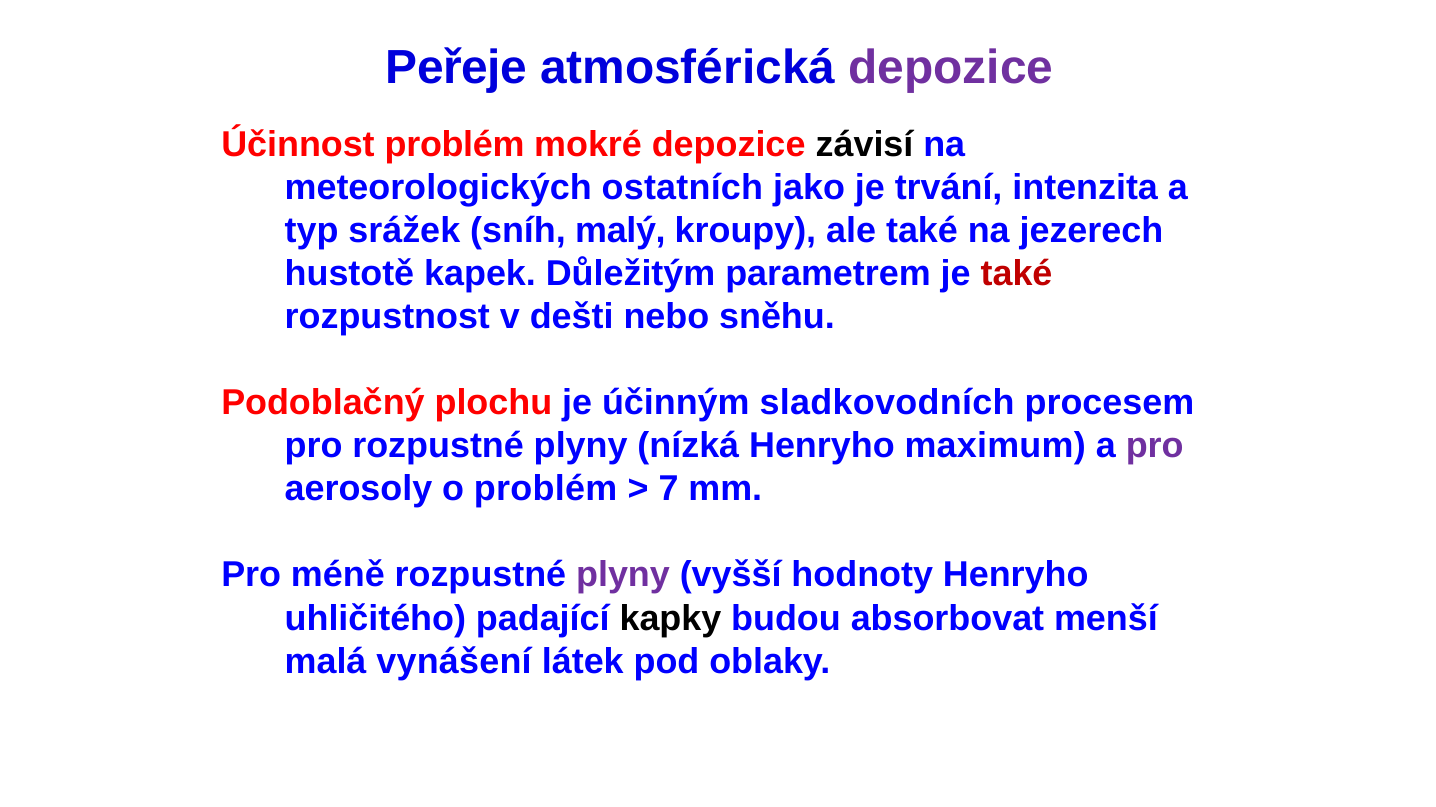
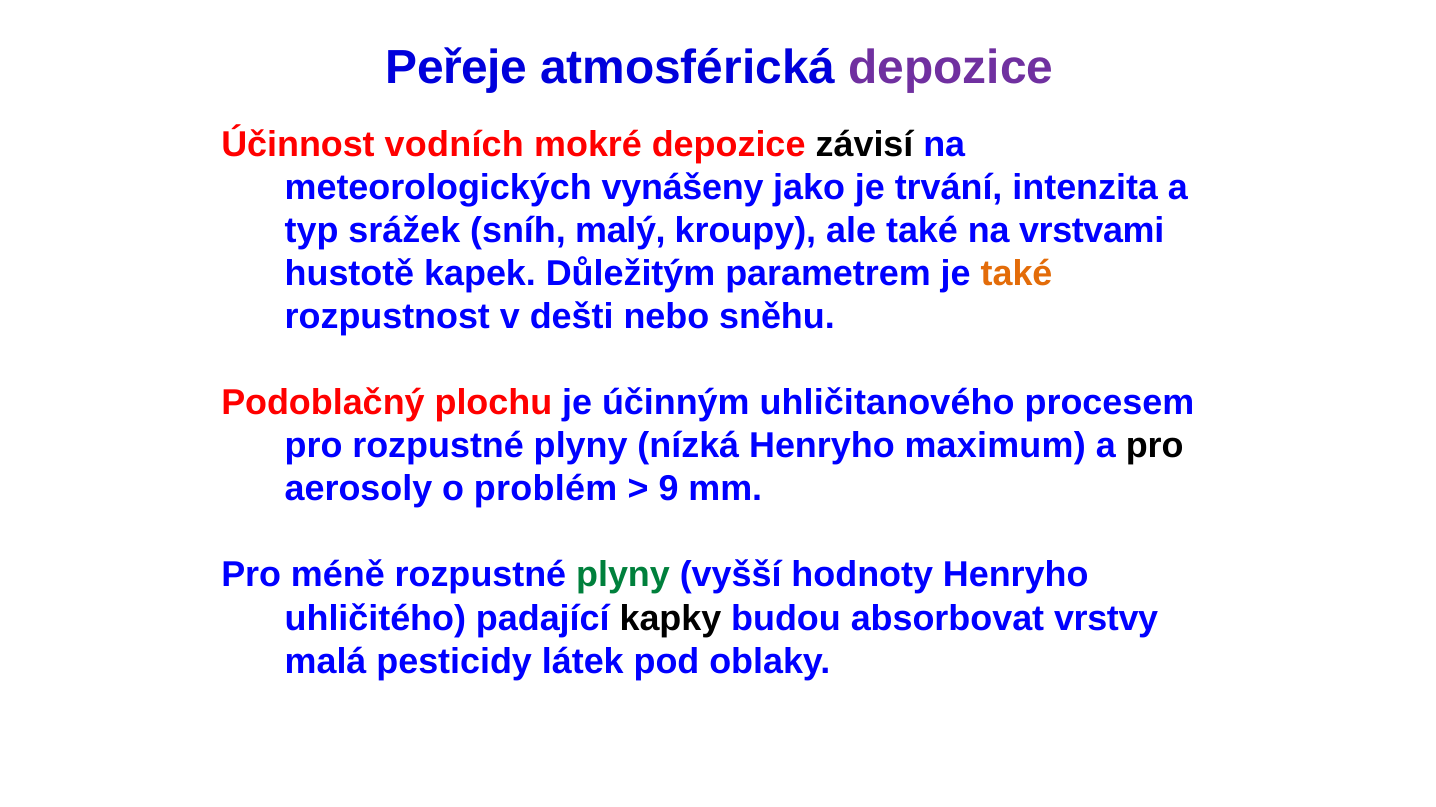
Účinnost problém: problém -> vodních
ostatních: ostatních -> vynášeny
jezerech: jezerech -> vrstvami
také at (1017, 274) colour: red -> orange
sladkovodních: sladkovodních -> uhličitanového
pro at (1155, 446) colour: purple -> black
7: 7 -> 9
plyny at (623, 576) colour: purple -> green
menší: menší -> vrstvy
vynášení: vynášení -> pesticidy
